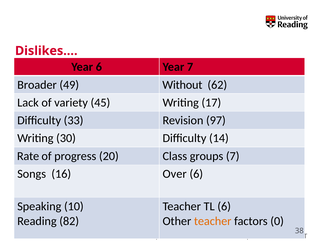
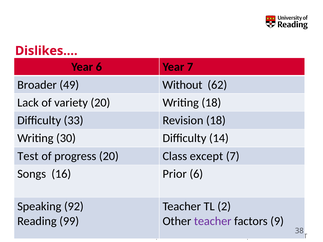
variety 45: 45 -> 20
Writing 17: 17 -> 18
Revision 97: 97 -> 18
Rate: Rate -> Test
groups: groups -> except
Over: Over -> Prior
10: 10 -> 92
TL 6: 6 -> 2
82: 82 -> 99
teacher at (213, 221) colour: orange -> purple
0: 0 -> 9
